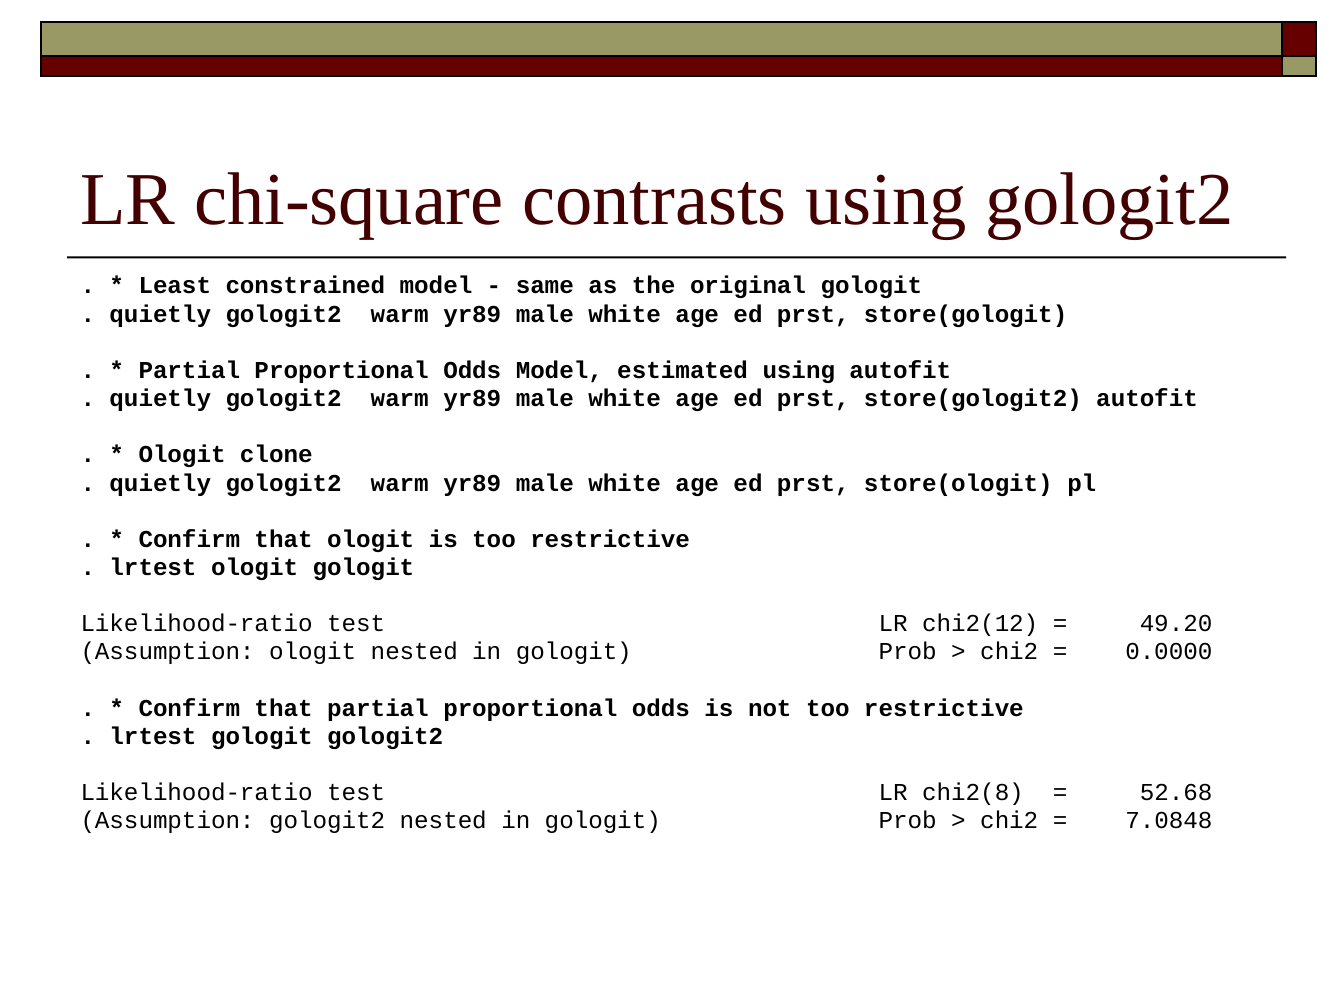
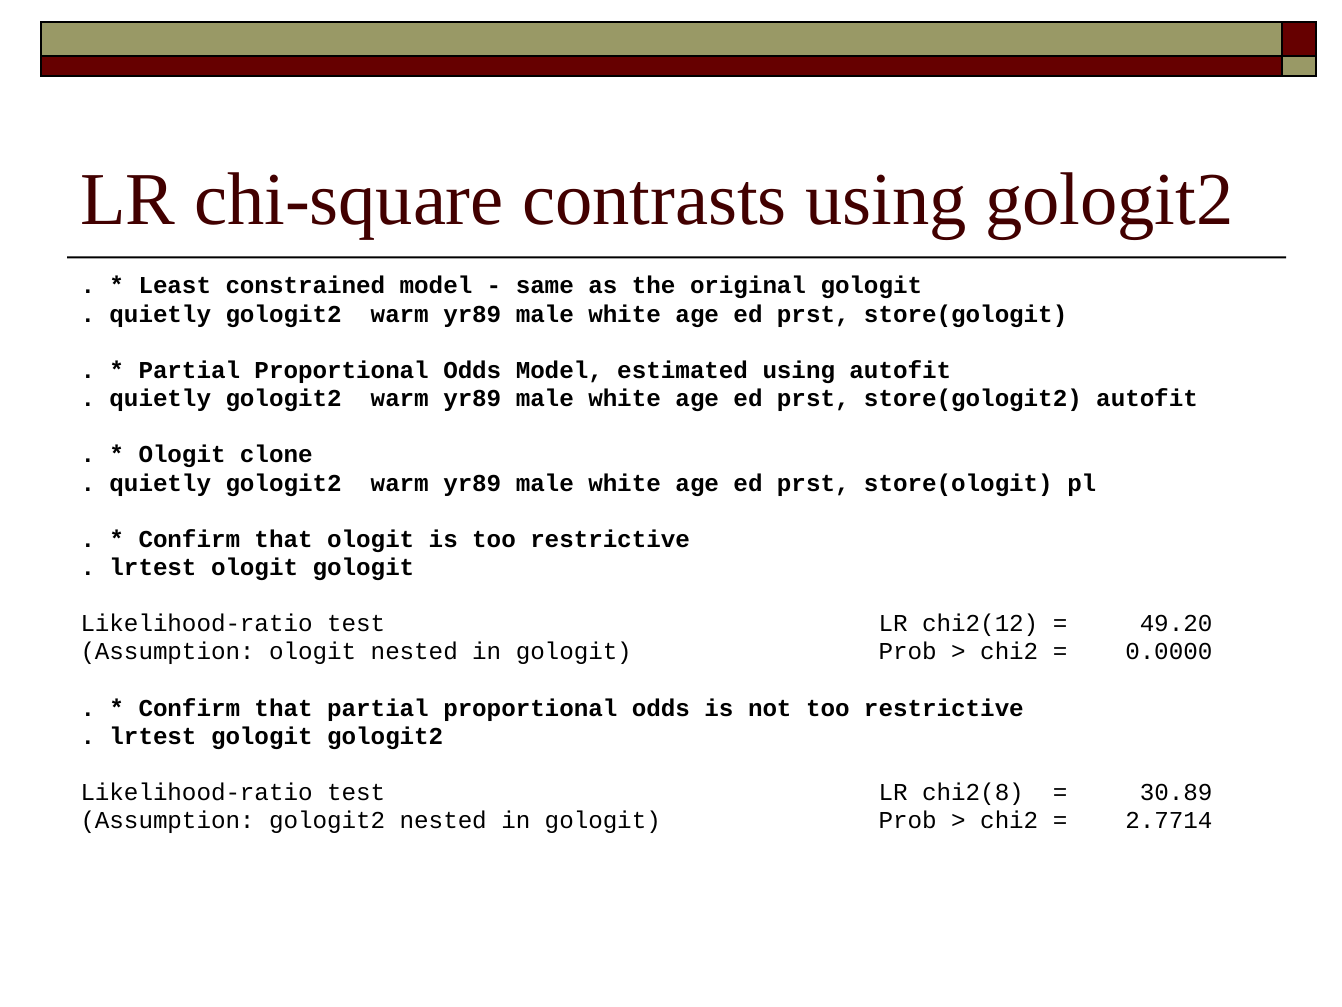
52.68: 52.68 -> 30.89
7.0848: 7.0848 -> 2.7714
